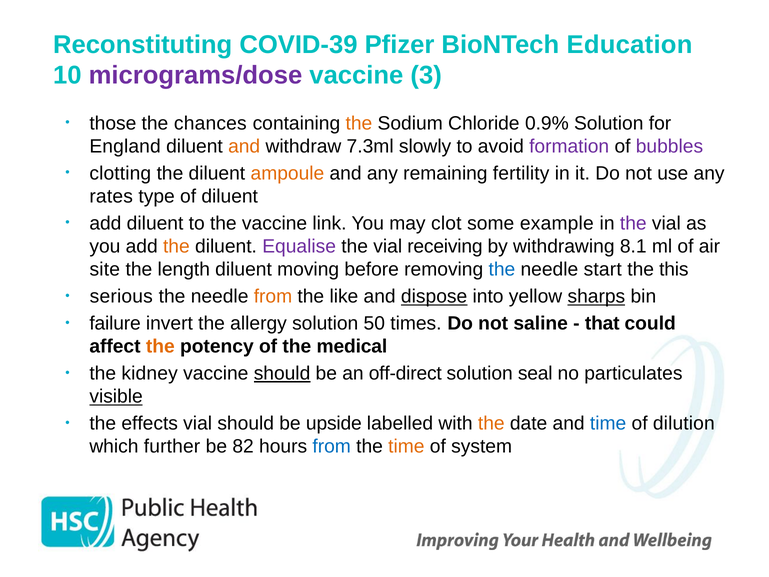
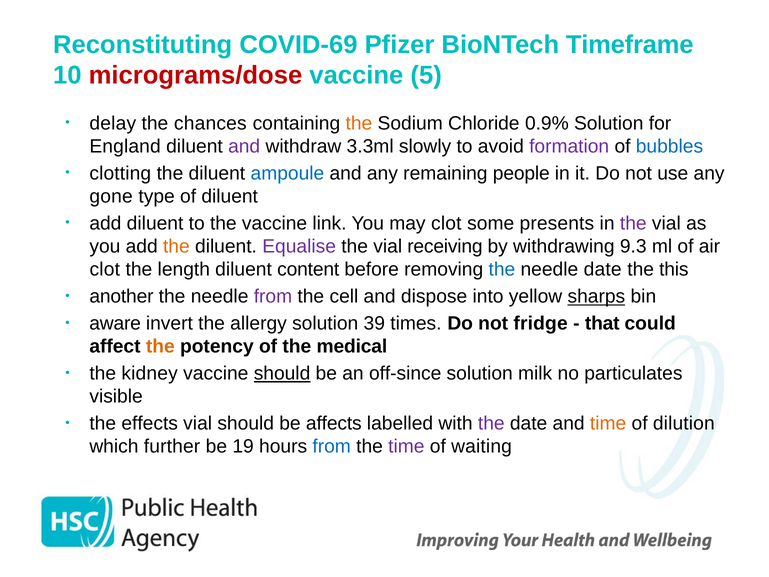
COVID-39: COVID-39 -> COVID-69
Education: Education -> Timeframe
micrograms/dose colour: purple -> red
3: 3 -> 5
those: those -> delay
and at (244, 146) colour: orange -> purple
7.3ml: 7.3ml -> 3.3ml
bubbles colour: purple -> blue
ampoule colour: orange -> blue
fertility: fertility -> people
rates: rates -> gone
example: example -> presents
8.1: 8.1 -> 9.3
site at (105, 270): site -> clot
moving: moving -> content
needle start: start -> date
serious: serious -> another
from at (273, 296) colour: orange -> purple
like: like -> cell
dispose underline: present -> none
failure: failure -> aware
50: 50 -> 39
saline: saline -> fridge
off-direct: off-direct -> off-since
seal: seal -> milk
visible underline: present -> none
upside: upside -> affects
the at (491, 423) colour: orange -> purple
time at (608, 423) colour: blue -> orange
82: 82 -> 19
time at (406, 446) colour: orange -> purple
system: system -> waiting
